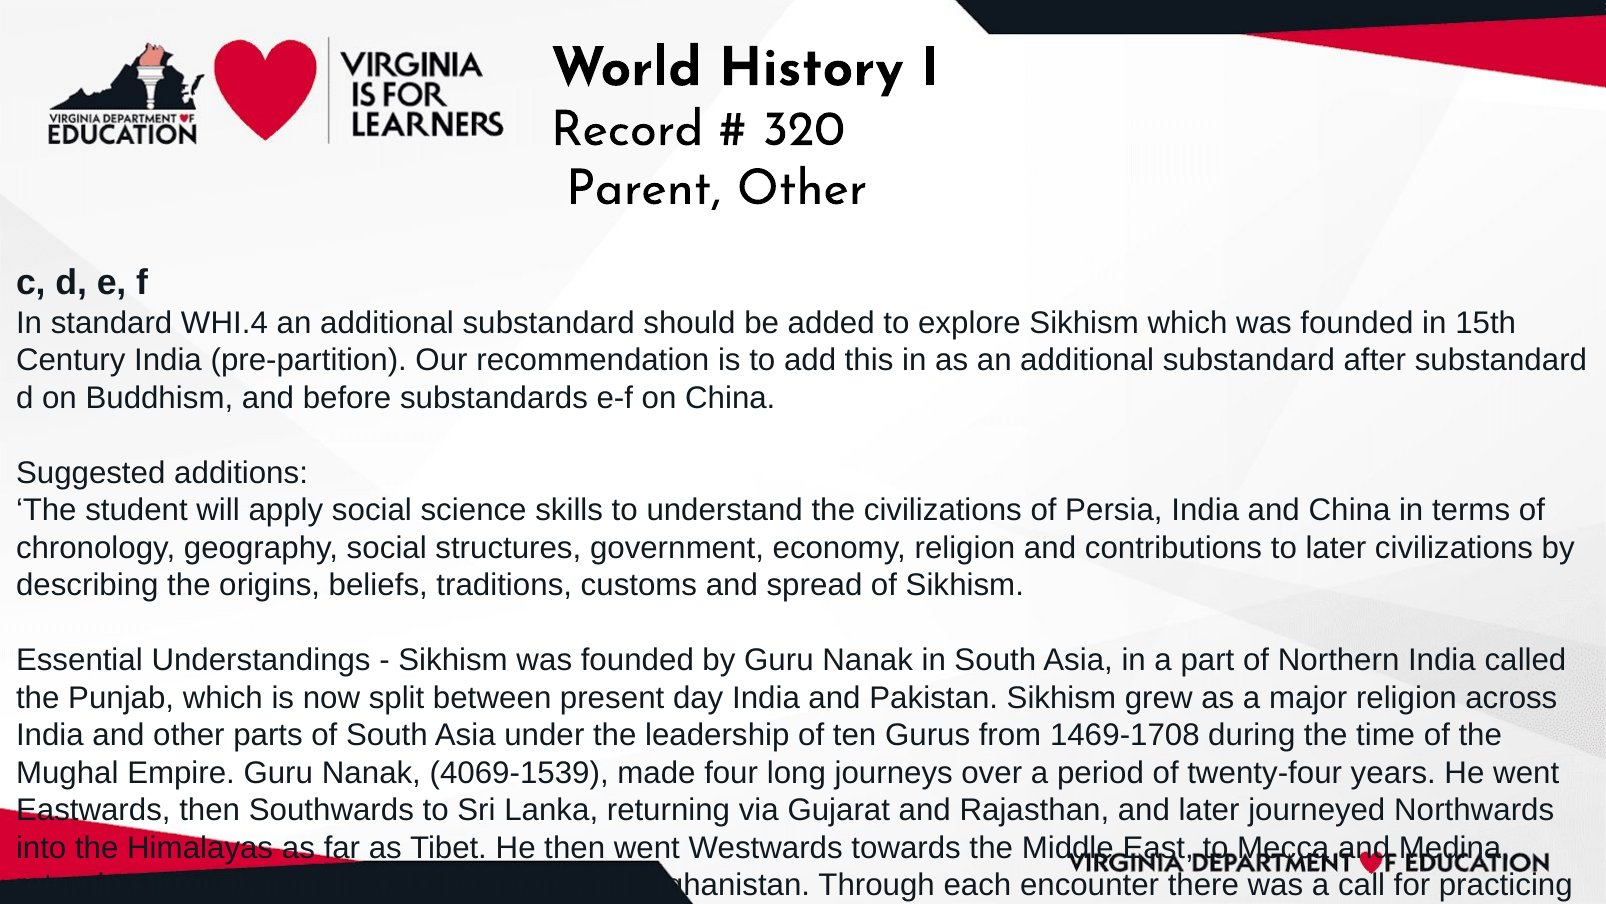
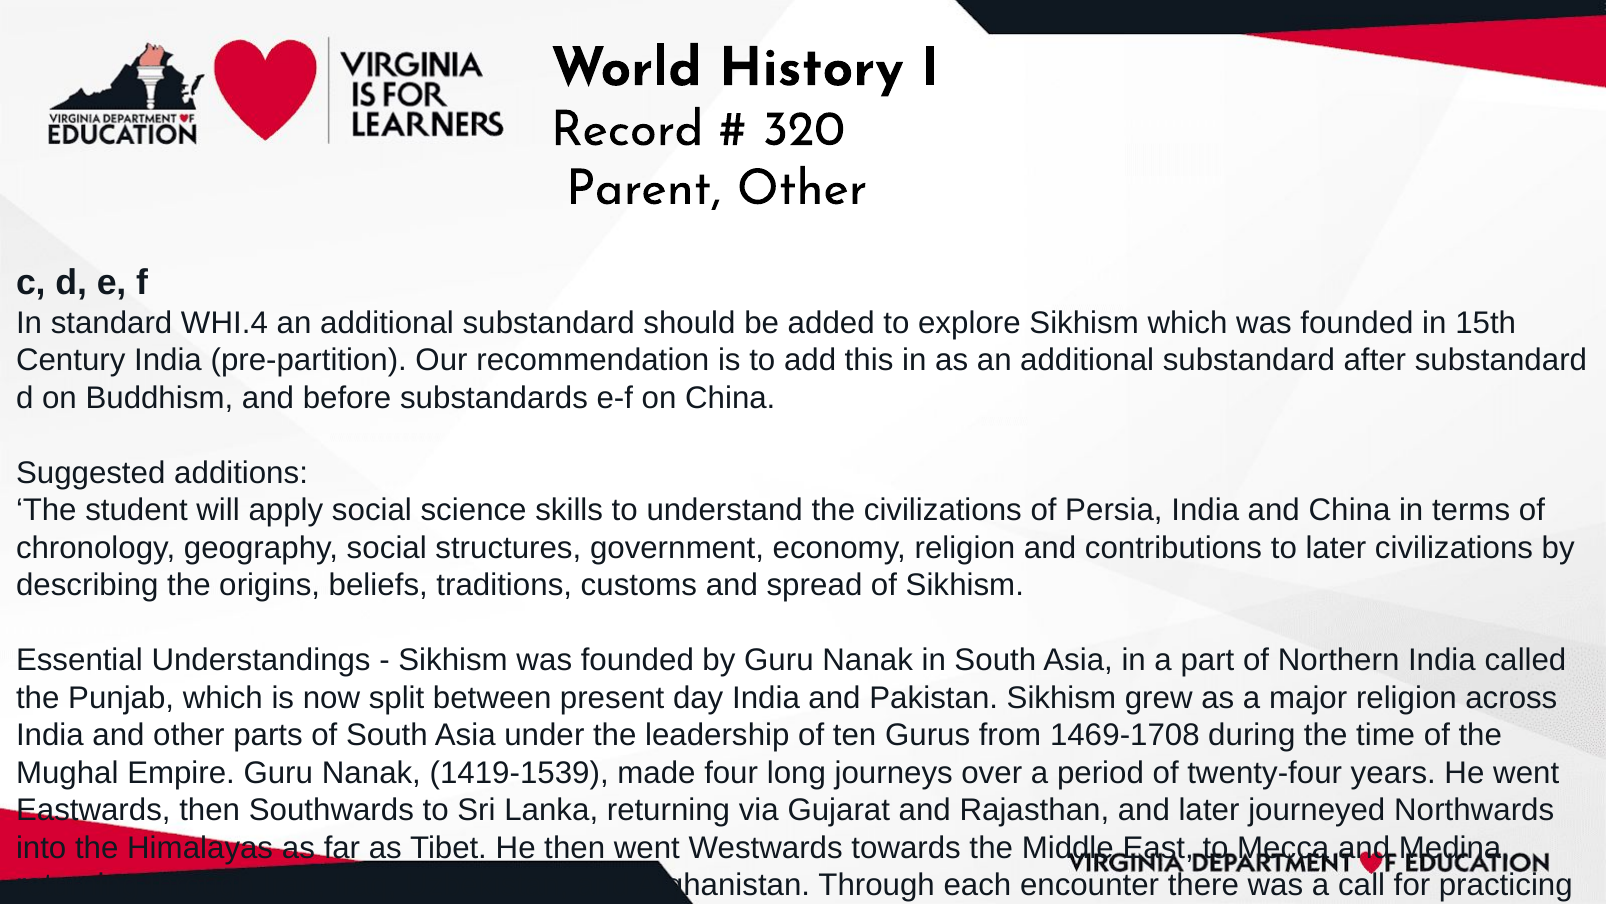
4069-1539: 4069-1539 -> 1419-1539
